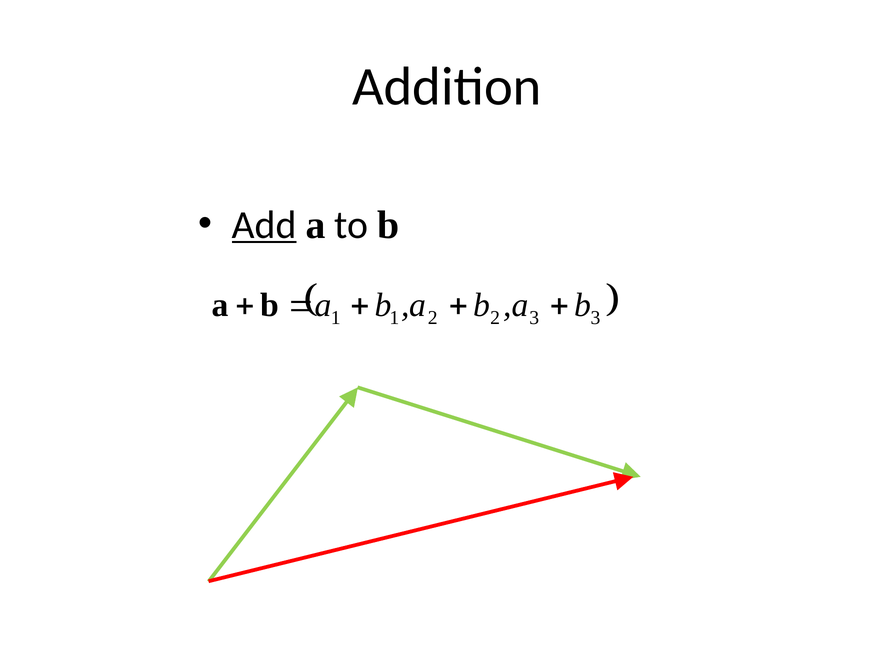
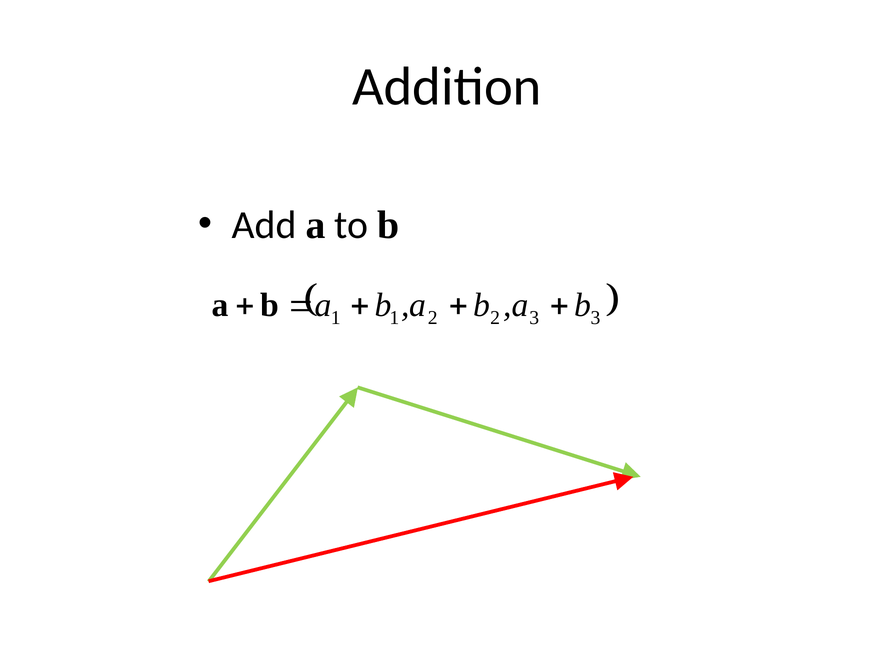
Add underline: present -> none
